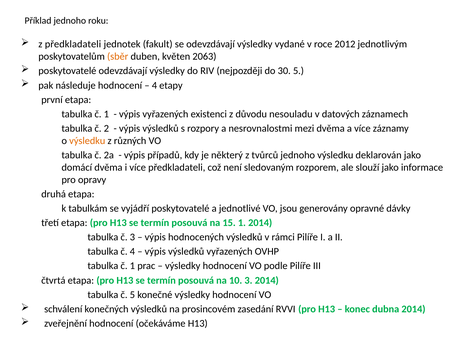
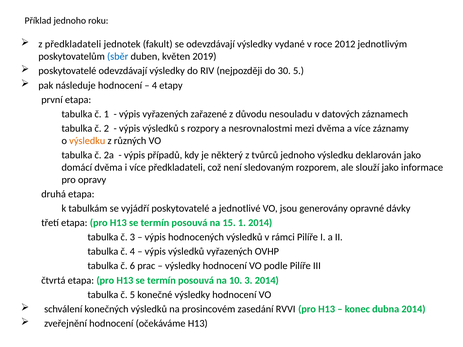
sběr colour: orange -> blue
2063: 2063 -> 2019
existenci: existenci -> zařazené
1 at (132, 266): 1 -> 6
